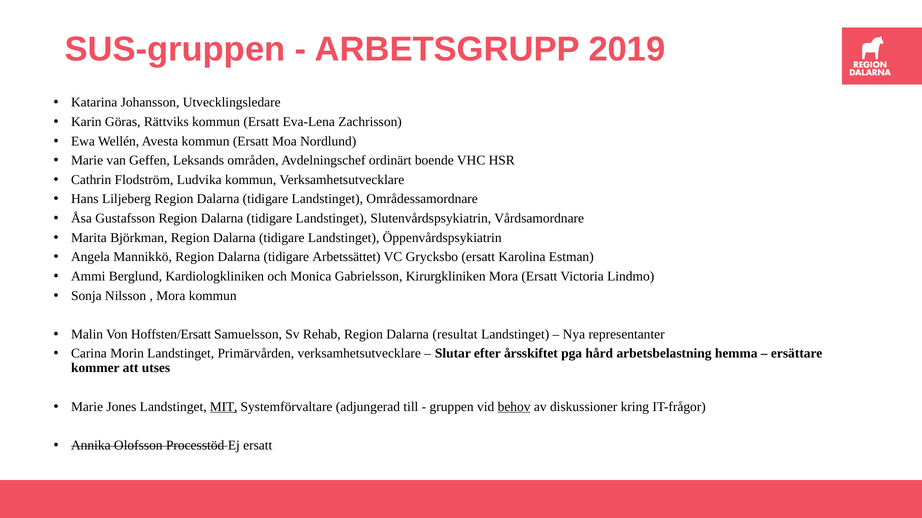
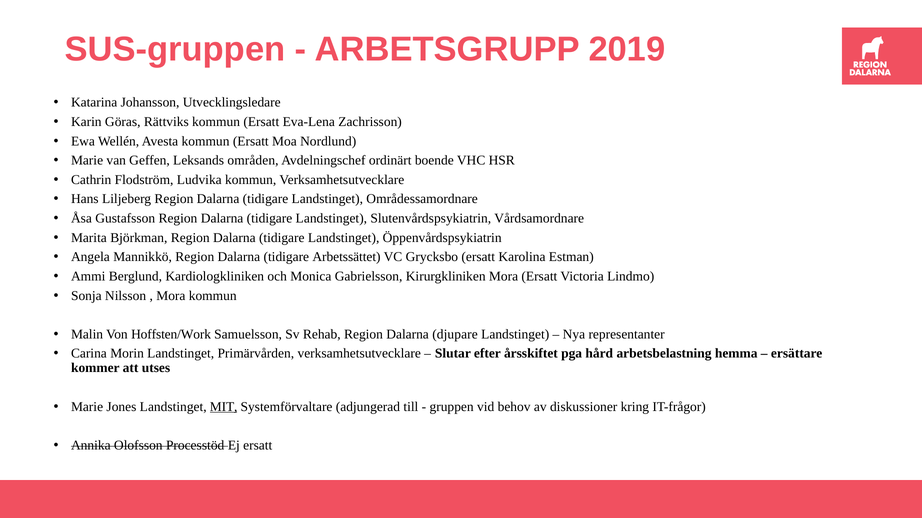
Hoffsten/Ersatt: Hoffsten/Ersatt -> Hoffsten/Work
resultat: resultat -> djupare
behov underline: present -> none
